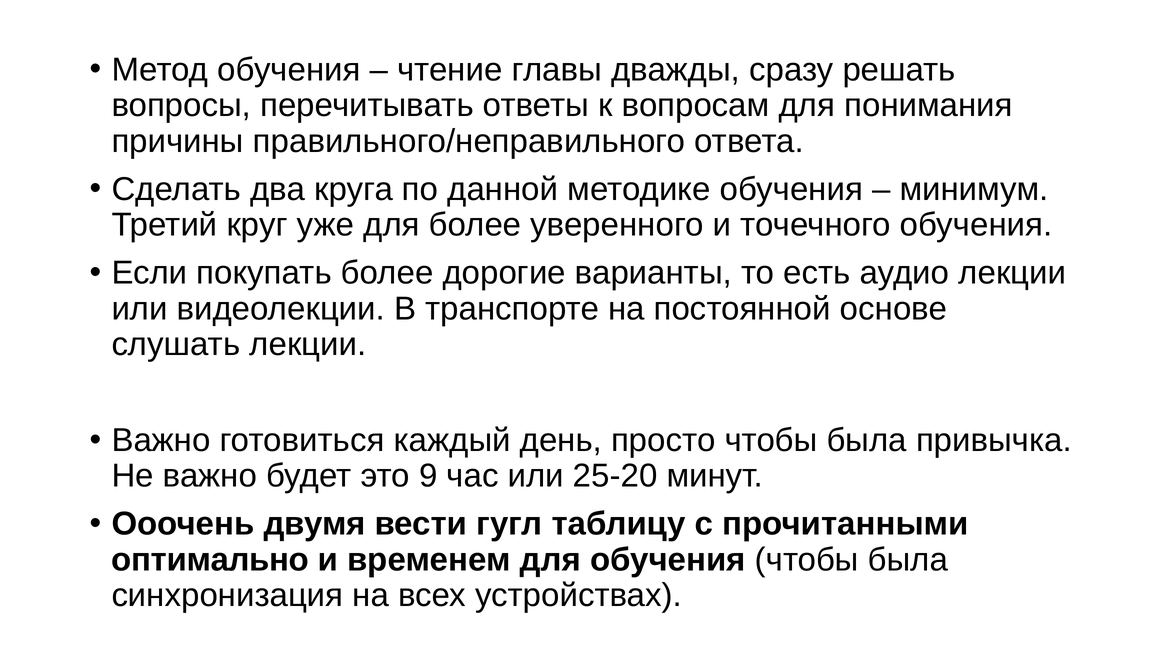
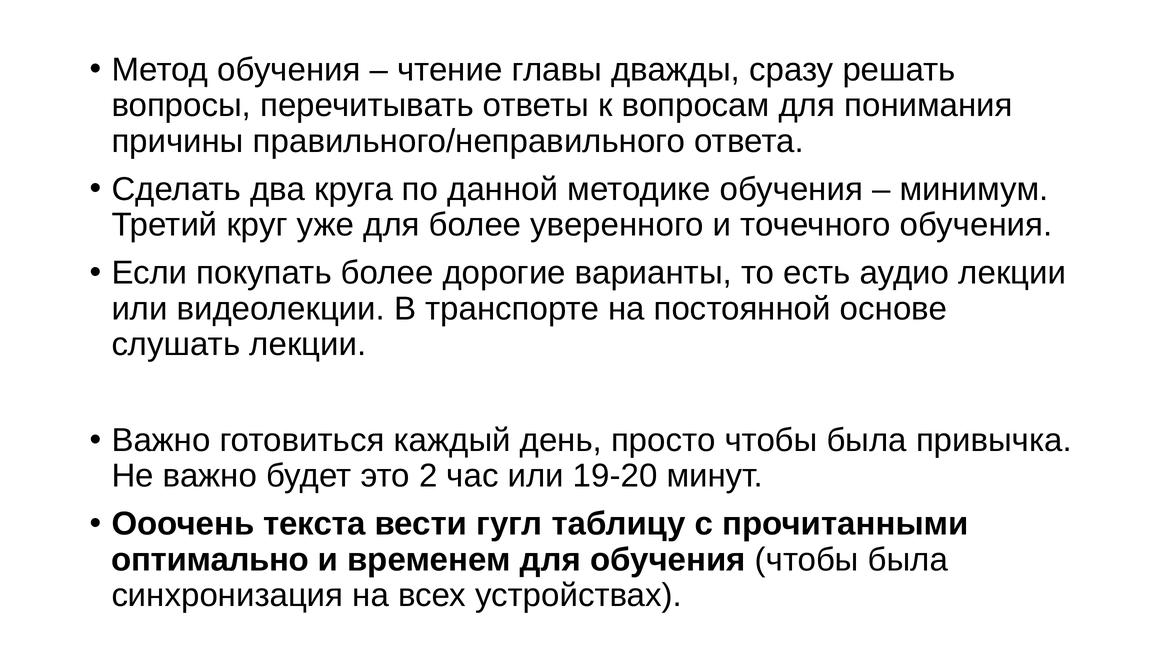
9: 9 -> 2
25-20: 25-20 -> 19-20
двумя: двумя -> текста
